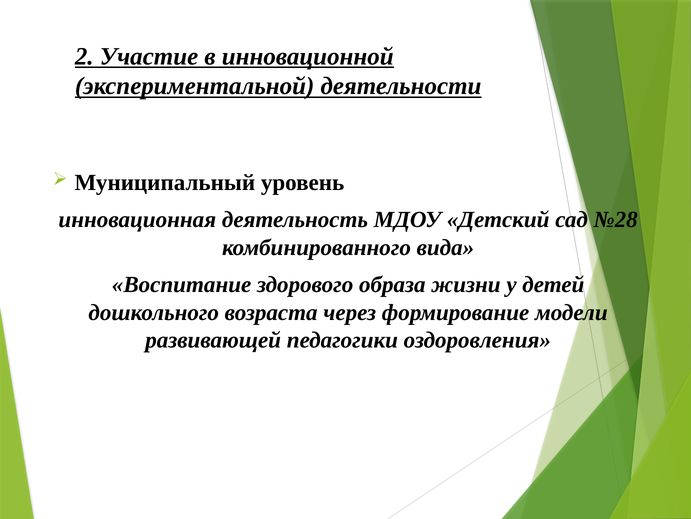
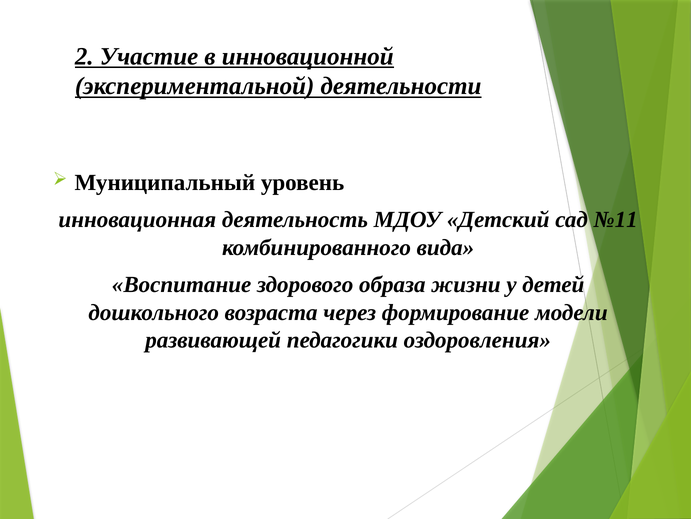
№28: №28 -> №11
